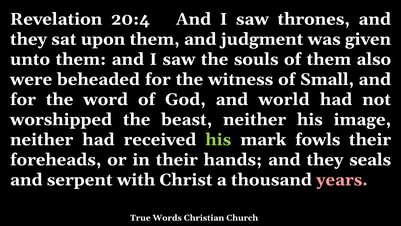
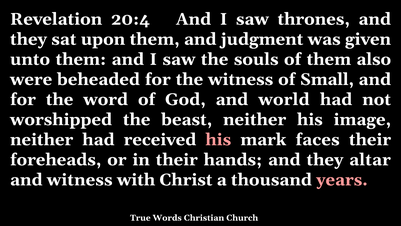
his at (218, 139) colour: light green -> pink
fowls: fowls -> faces
seals: seals -> altar
and serpent: serpent -> witness
